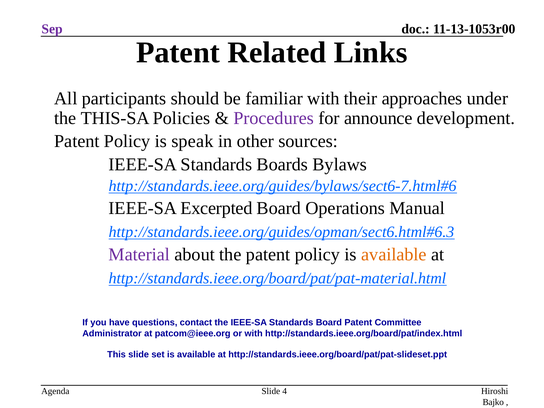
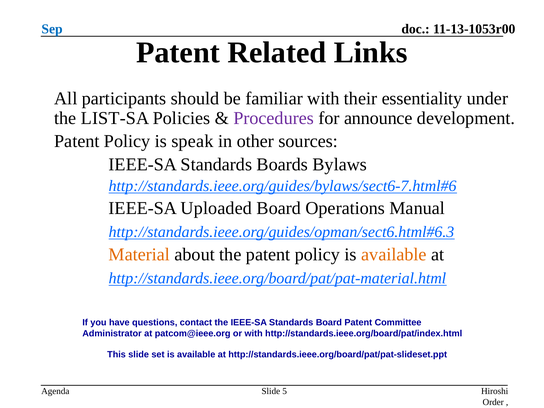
Sep colour: purple -> blue
approaches: approaches -> essentiality
THIS-SA: THIS-SA -> LIST-SA
Excerpted: Excerpted -> Uploaded
Material colour: purple -> orange
4: 4 -> 5
Bajko: Bajko -> Order
